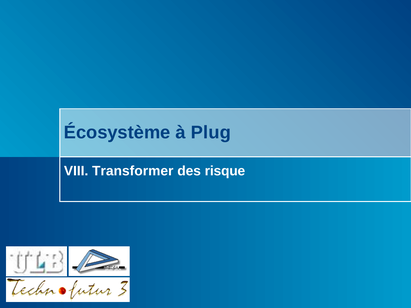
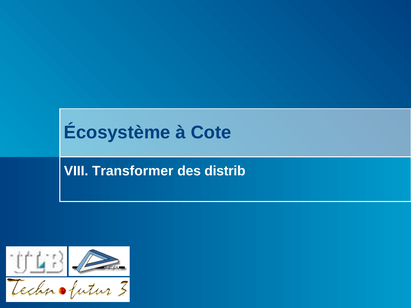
Plug: Plug -> Cote
risque: risque -> distrib
